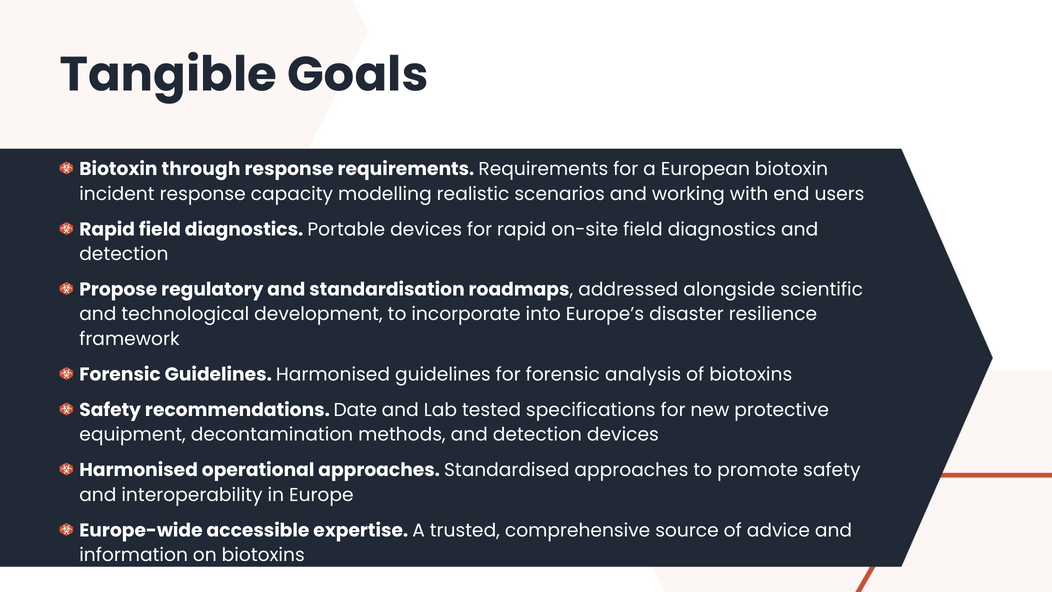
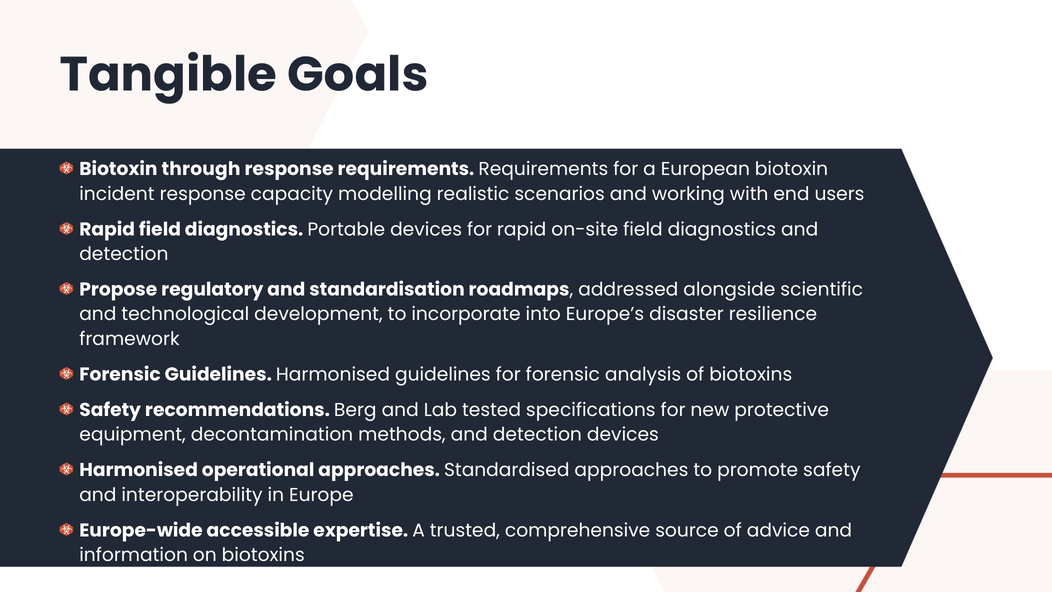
Date: Date -> Berg
